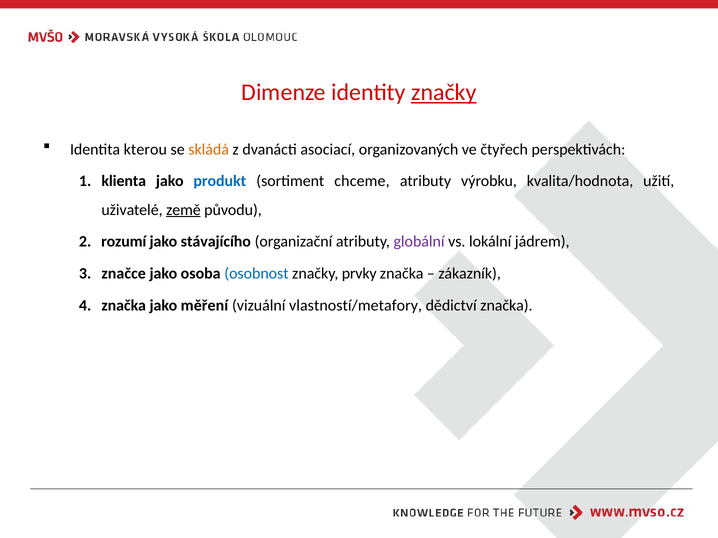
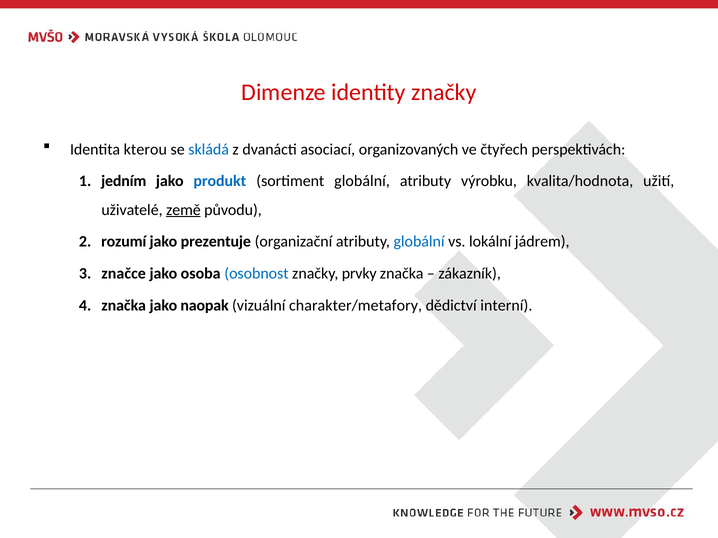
značky at (444, 92) underline: present -> none
skládá colour: orange -> blue
klienta: klienta -> jedním
sortiment chceme: chceme -> globální
stávajícího: stávajícího -> prezentuje
globální at (419, 242) colour: purple -> blue
měření: měření -> naopak
vlastností/metafory: vlastností/metafory -> charakter/metafory
dědictví značka: značka -> interní
